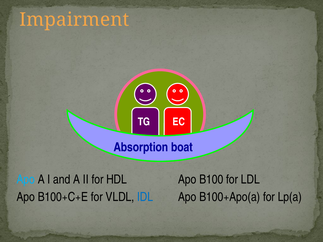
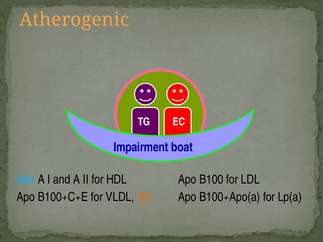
Impairment: Impairment -> Atherogenic
Absorption: Absorption -> Impairment
IDL colour: blue -> orange
